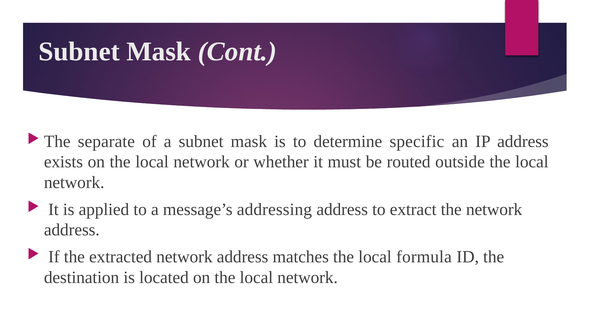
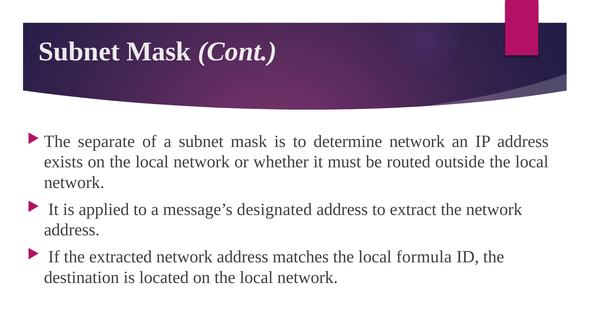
determine specific: specific -> network
addressing: addressing -> designated
